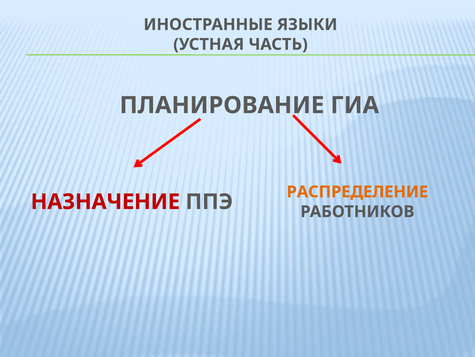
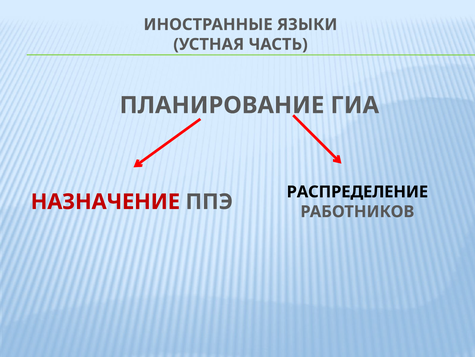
РАСПРЕДЕЛЕНИЕ colour: orange -> black
